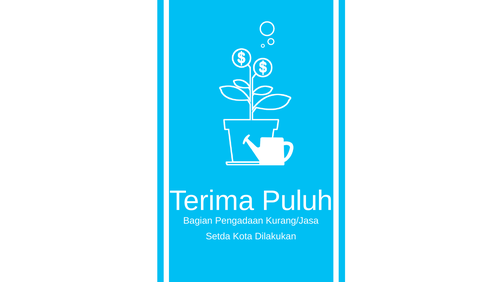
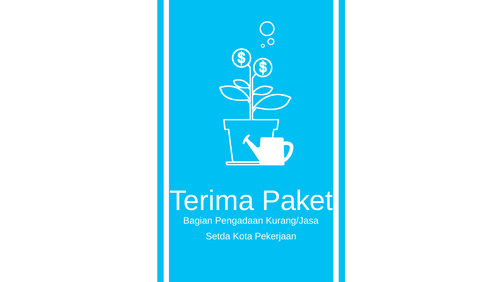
Puluh: Puluh -> Paket
Dilakukan: Dilakukan -> Pekerjaan
